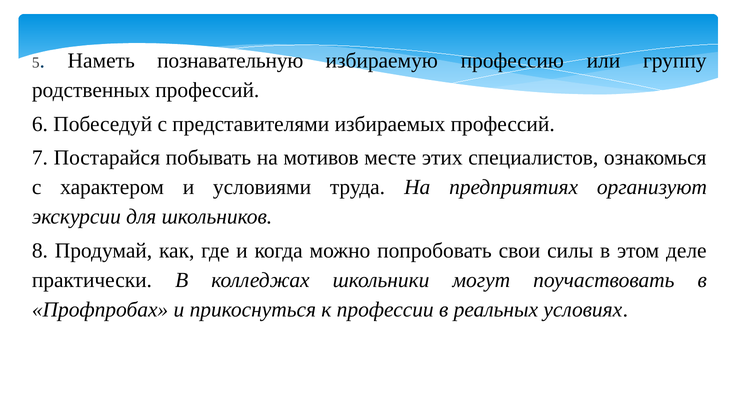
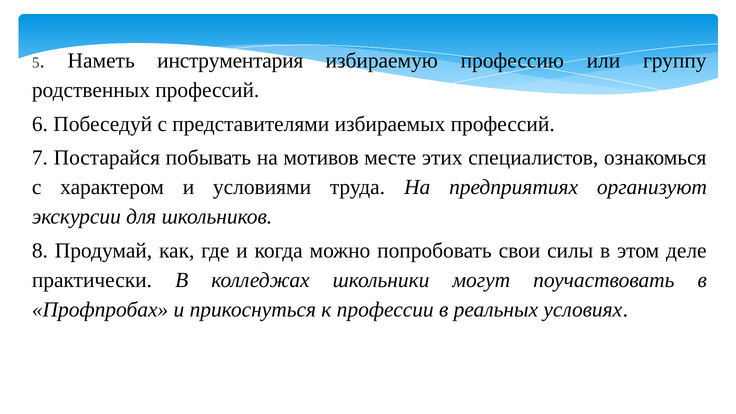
познавательную: познавательную -> инструментария
